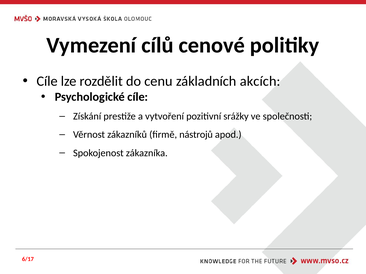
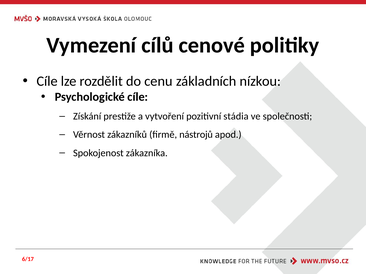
akcích: akcích -> nízkou
srážky: srážky -> stádia
